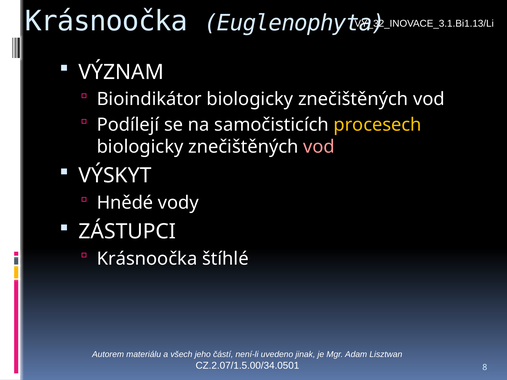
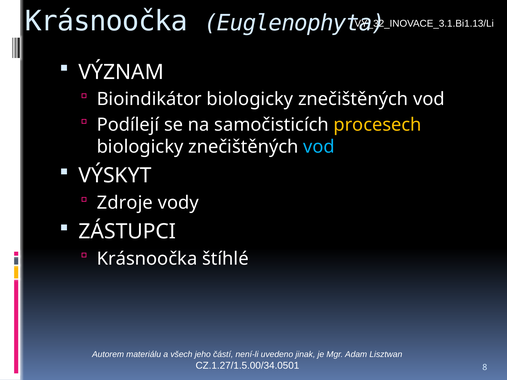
vod at (319, 147) colour: pink -> light blue
Hnědé: Hnědé -> Zdroje
CZ.2.07/1.5.00/34.0501: CZ.2.07/1.5.00/34.0501 -> CZ.1.27/1.5.00/34.0501
